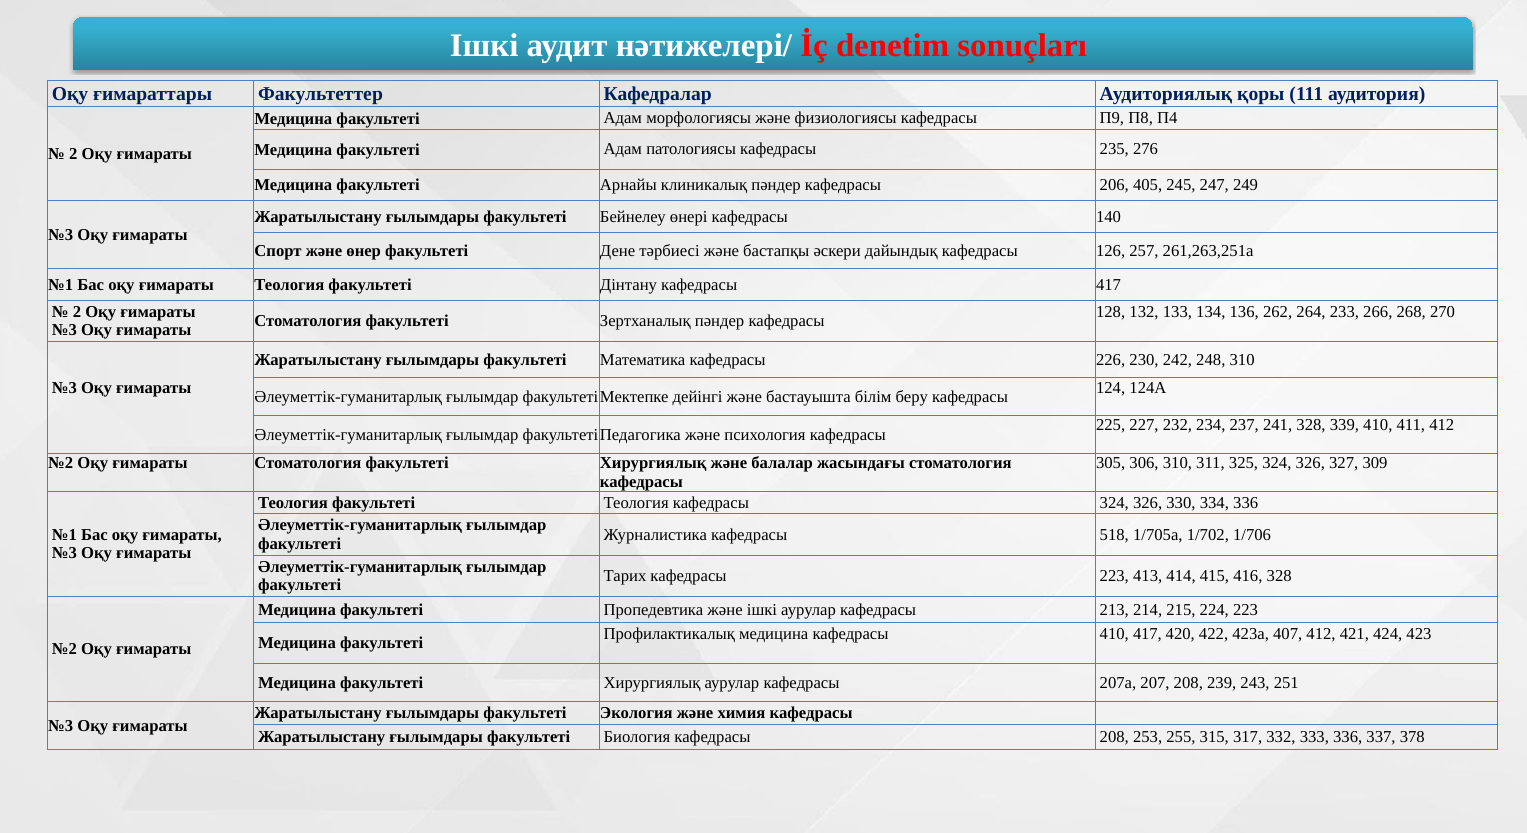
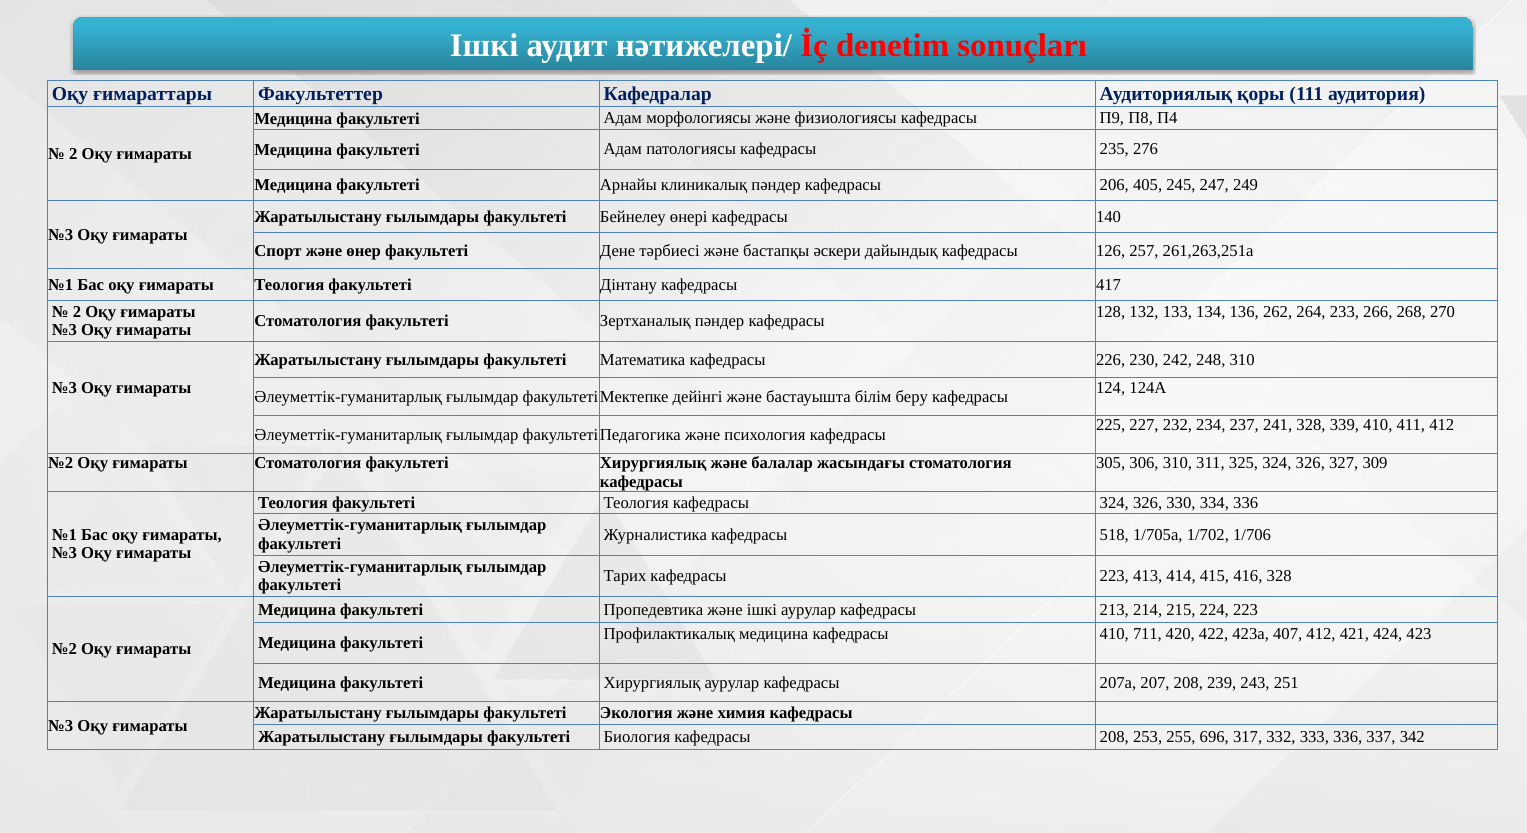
410 417: 417 -> 711
315: 315 -> 696
378: 378 -> 342
